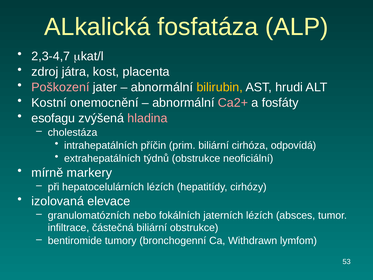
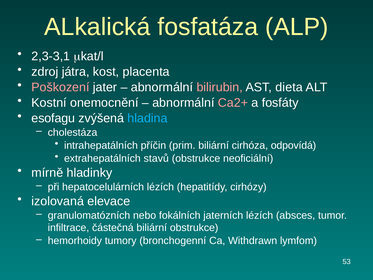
2,3-4,7: 2,3-4,7 -> 2,3-3,1
bilirubin colour: yellow -> pink
hrudi: hrudi -> dieta
hladina colour: pink -> light blue
týdnů: týdnů -> stavů
markery: markery -> hladinky
bentiromide: bentiromide -> hemorhoidy
